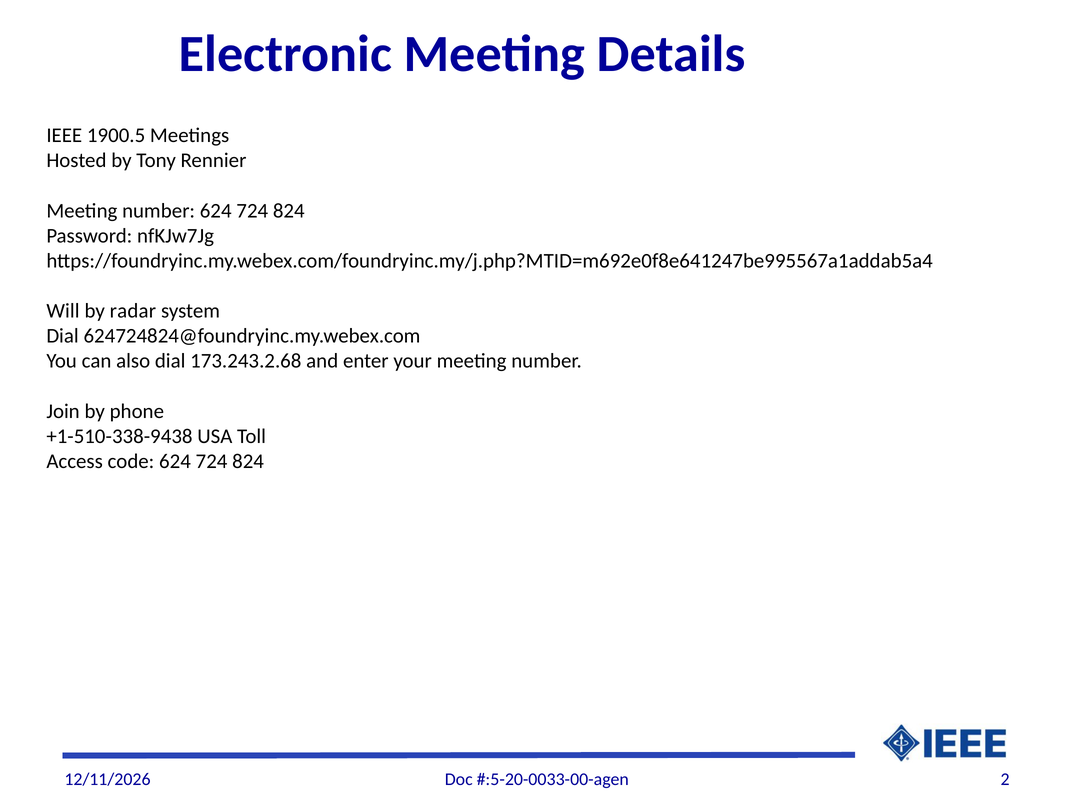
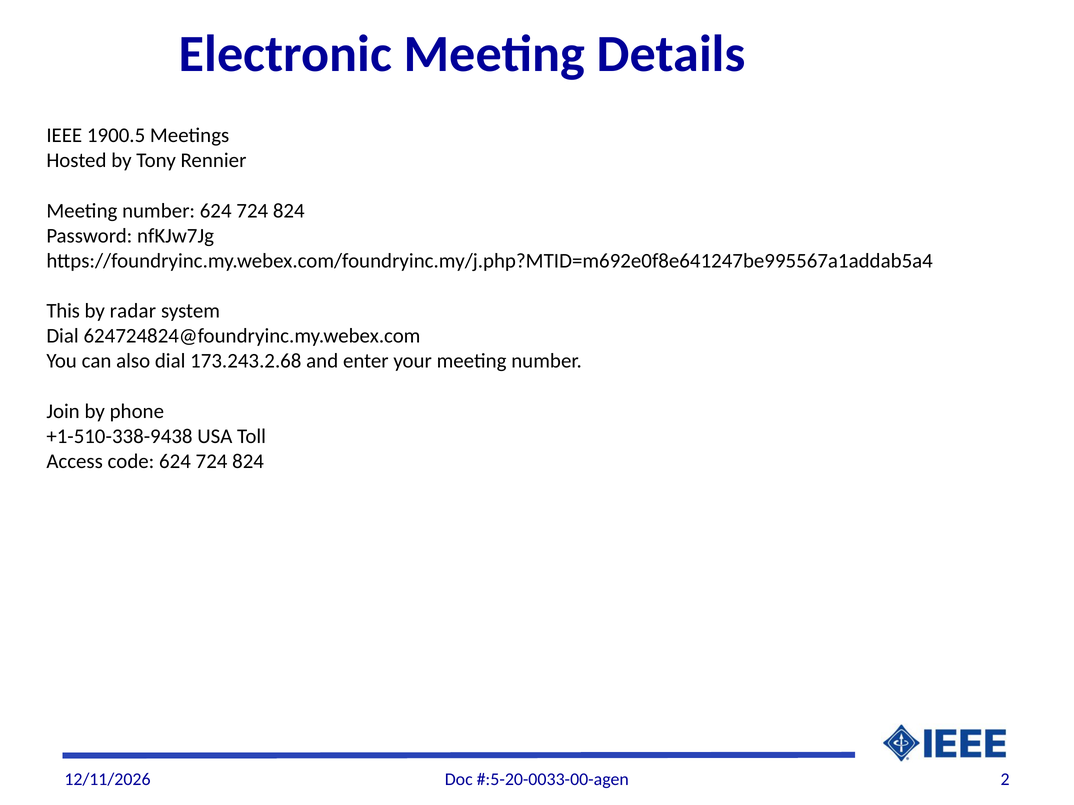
Will: Will -> This
